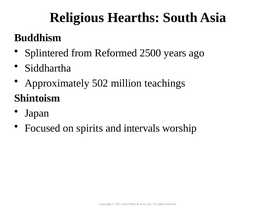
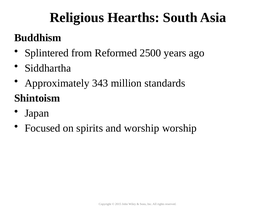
502: 502 -> 343
teachings: teachings -> standards
and intervals: intervals -> worship
